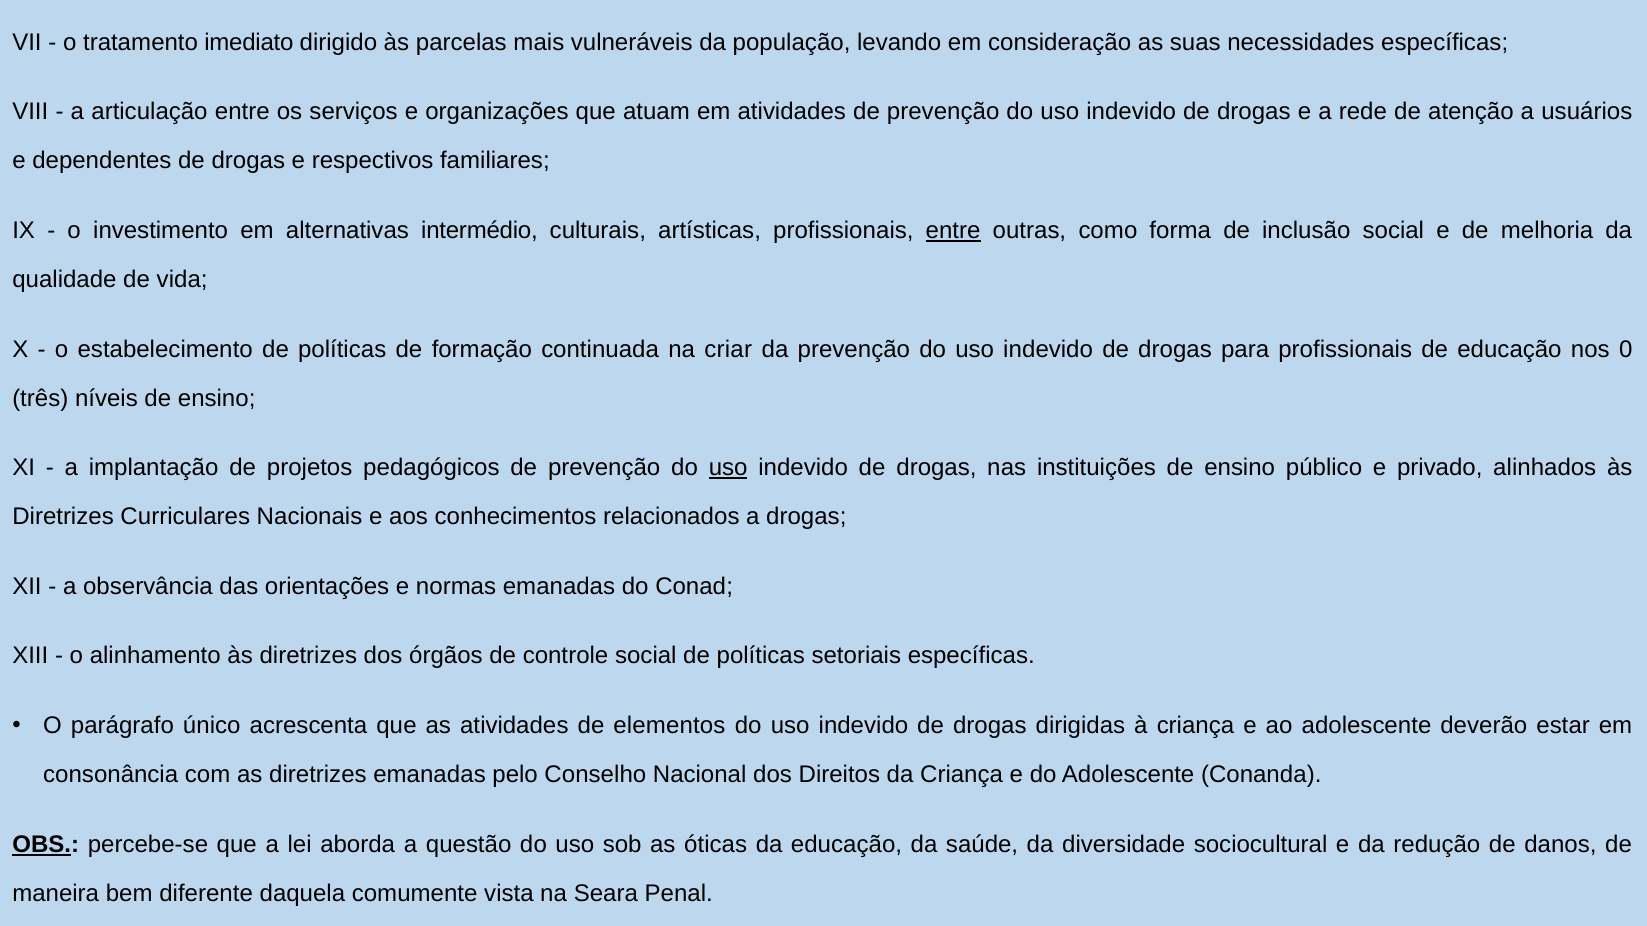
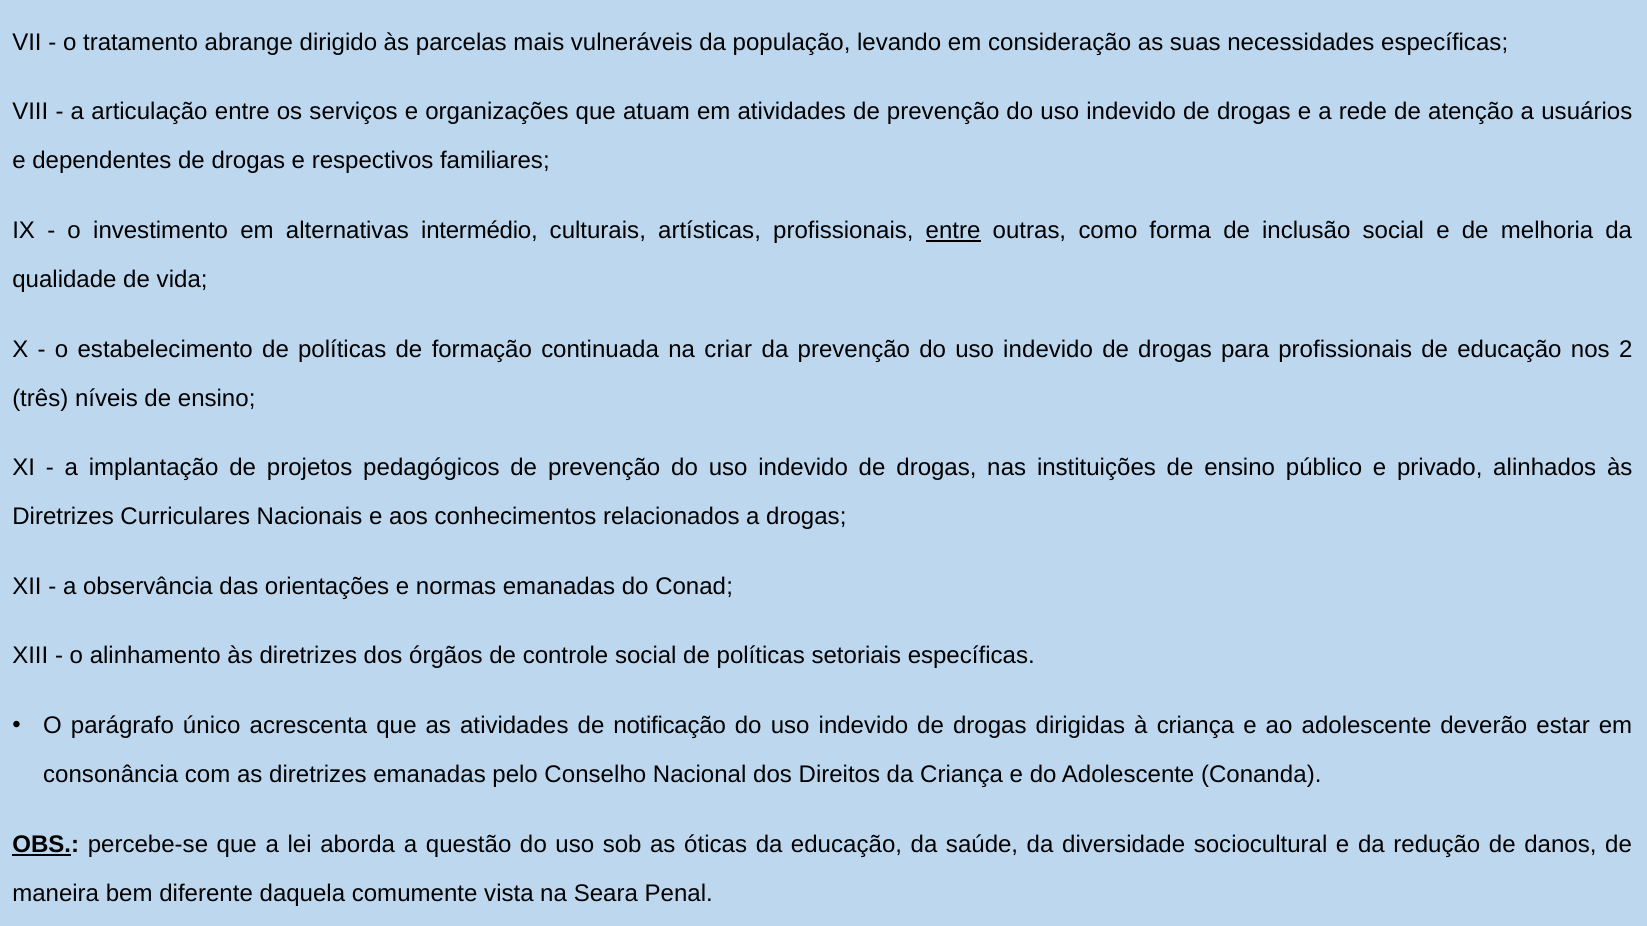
imediato: imediato -> abrange
0: 0 -> 2
uso at (728, 468) underline: present -> none
elementos: elementos -> notificação
